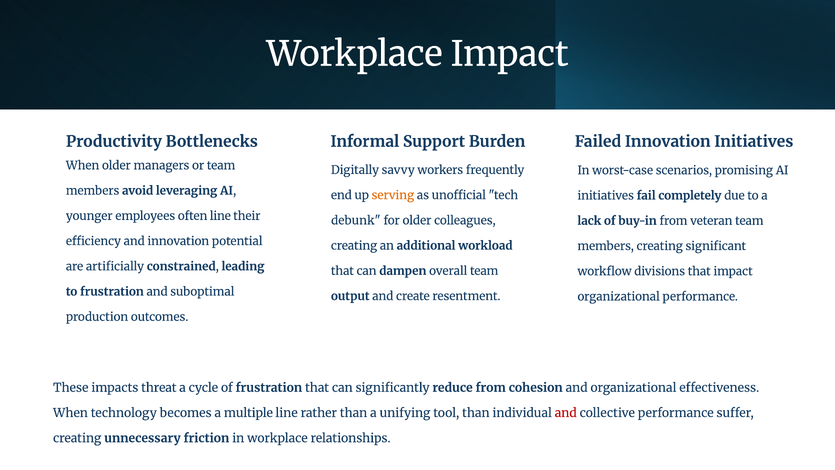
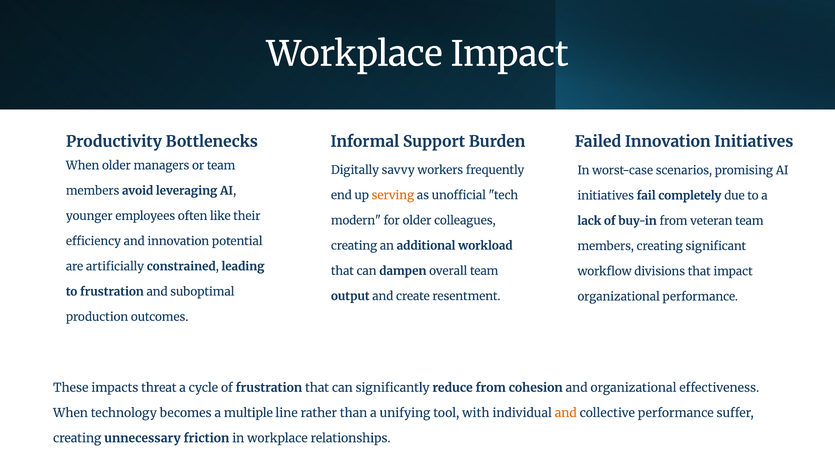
often line: line -> like
debunk: debunk -> modern
tool than: than -> with
and at (566, 413) colour: red -> orange
